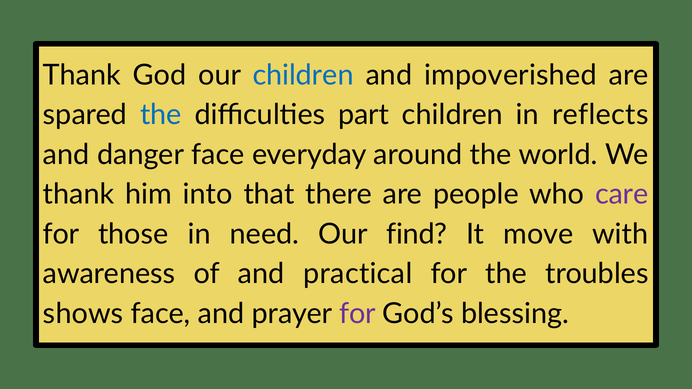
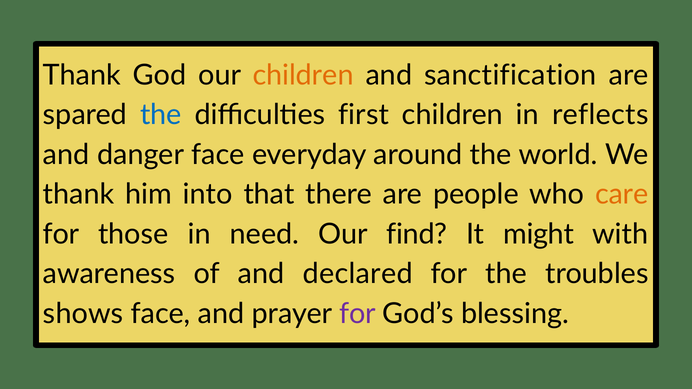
children at (303, 75) colour: blue -> orange
impoverished: impoverished -> sanctification
part: part -> first
care colour: purple -> orange
move: move -> might
practical: practical -> declared
